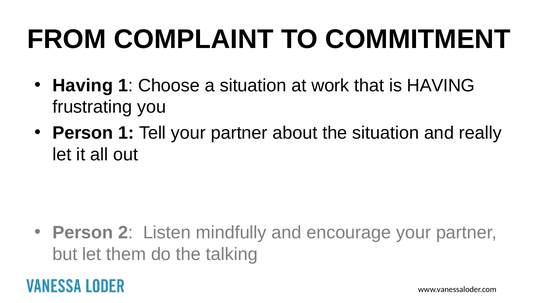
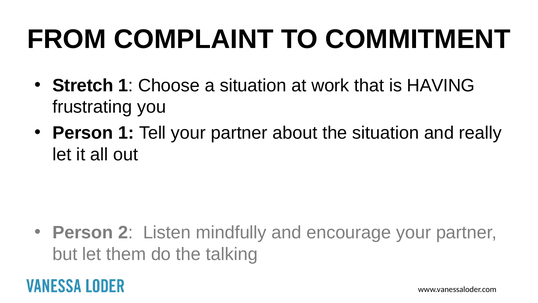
Having at (83, 85): Having -> Stretch
